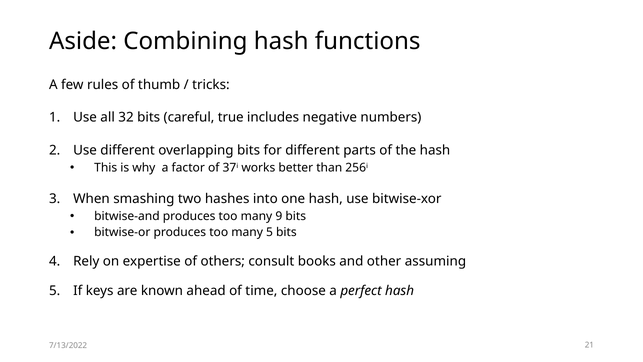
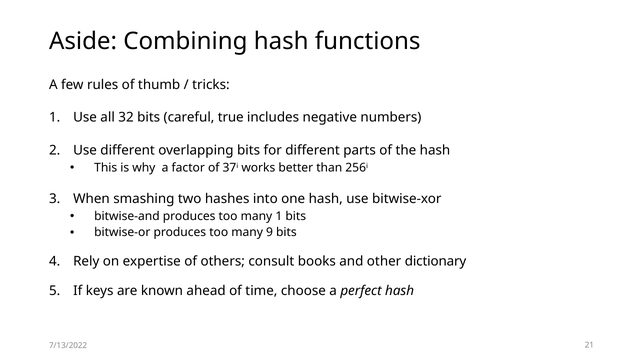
many 9: 9 -> 1
many 5: 5 -> 9
assuming: assuming -> dictionary
